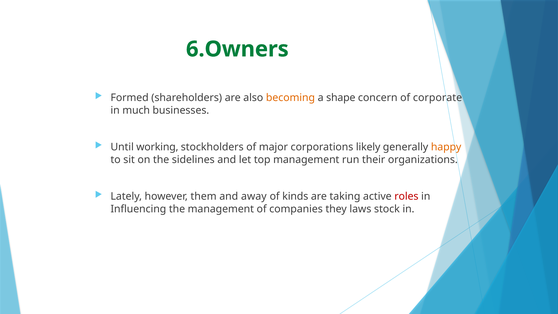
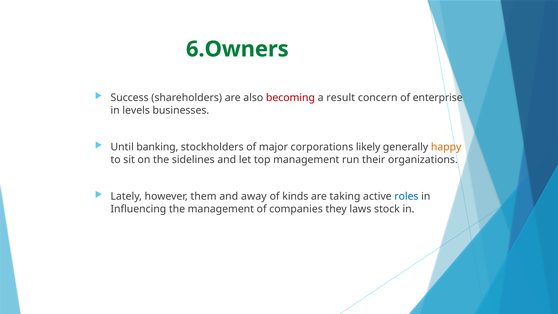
Formed: Formed -> Success
becoming colour: orange -> red
shape: shape -> result
corporate: corporate -> enterprise
much: much -> levels
working: working -> banking
roles colour: red -> blue
